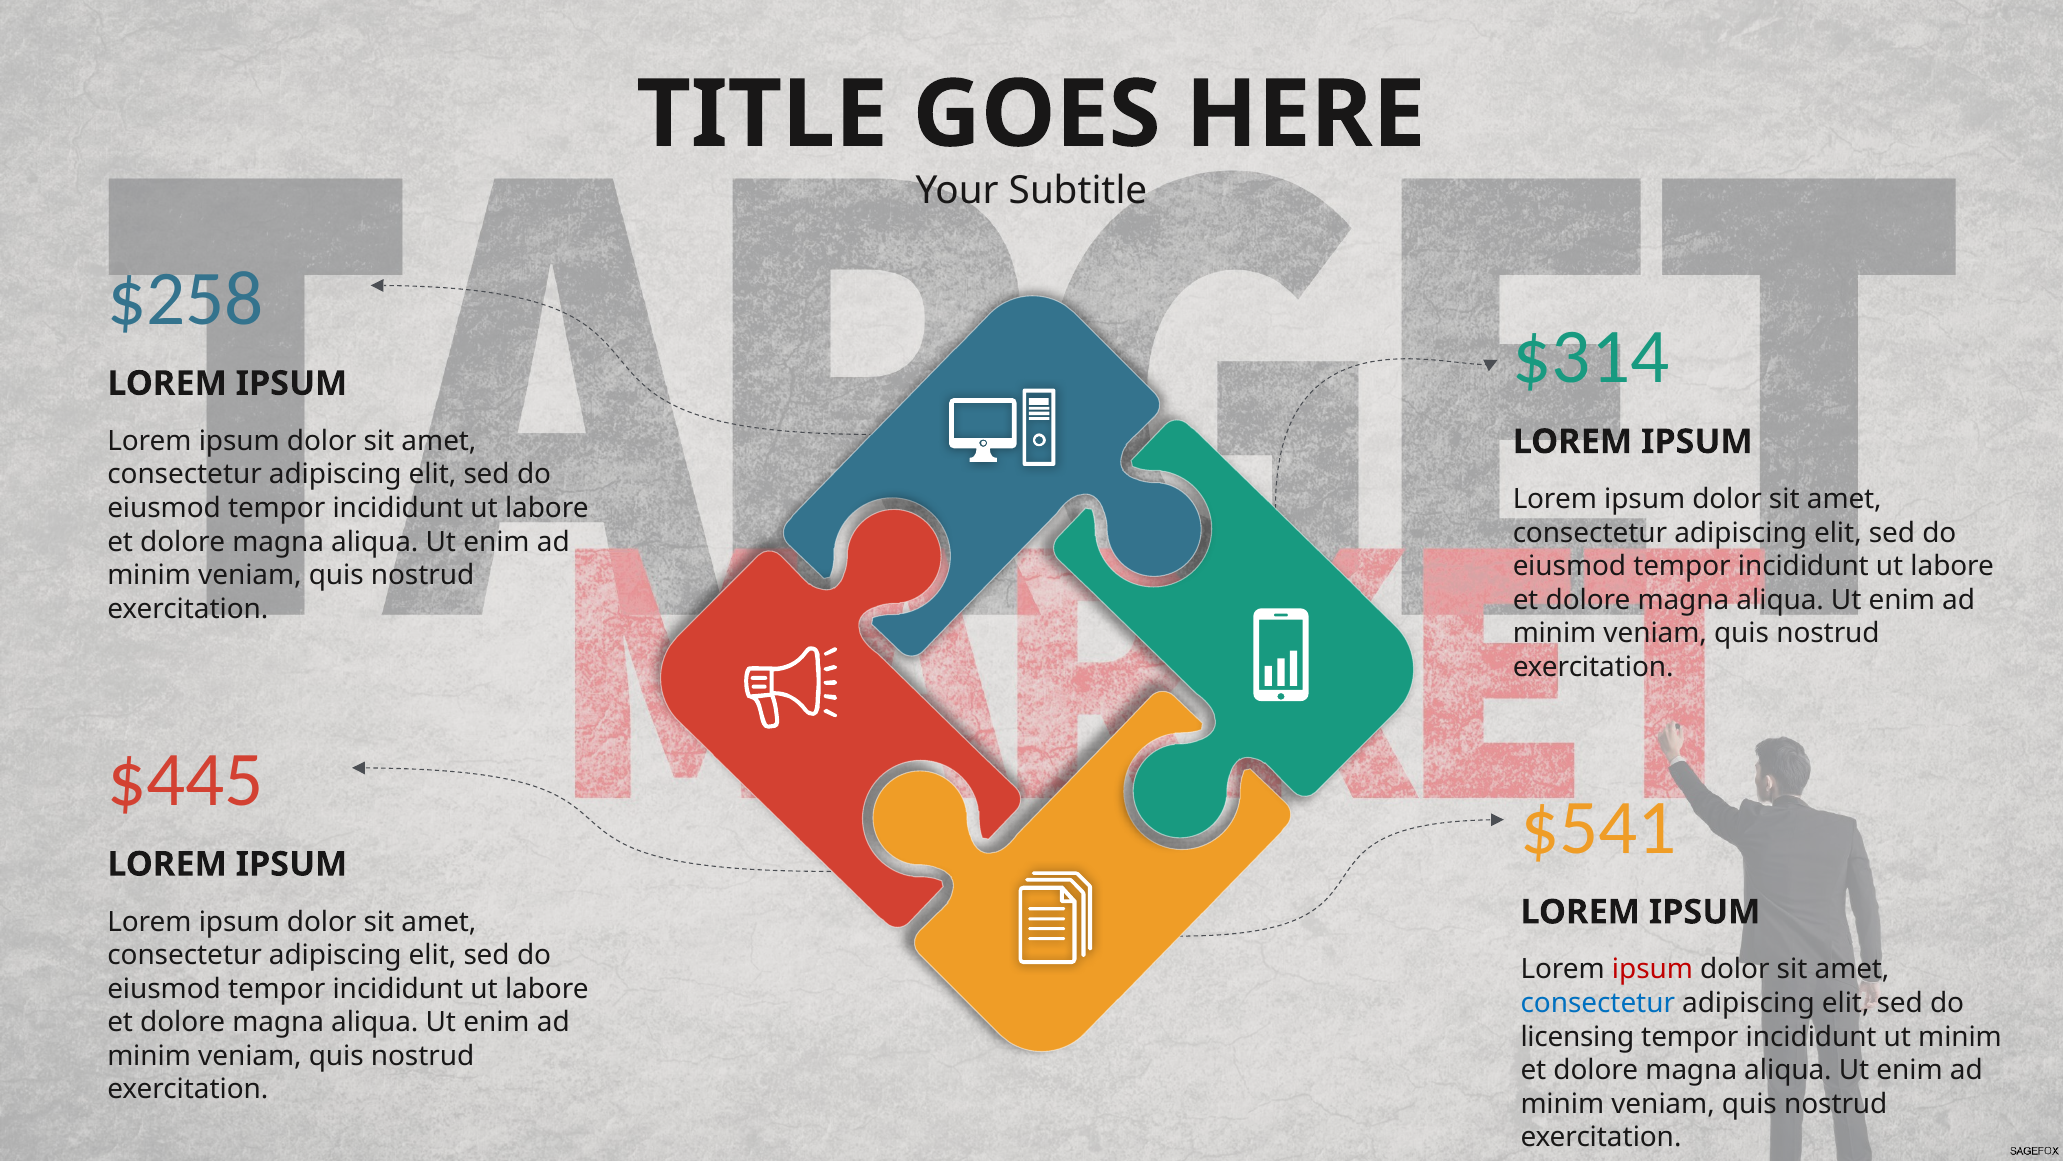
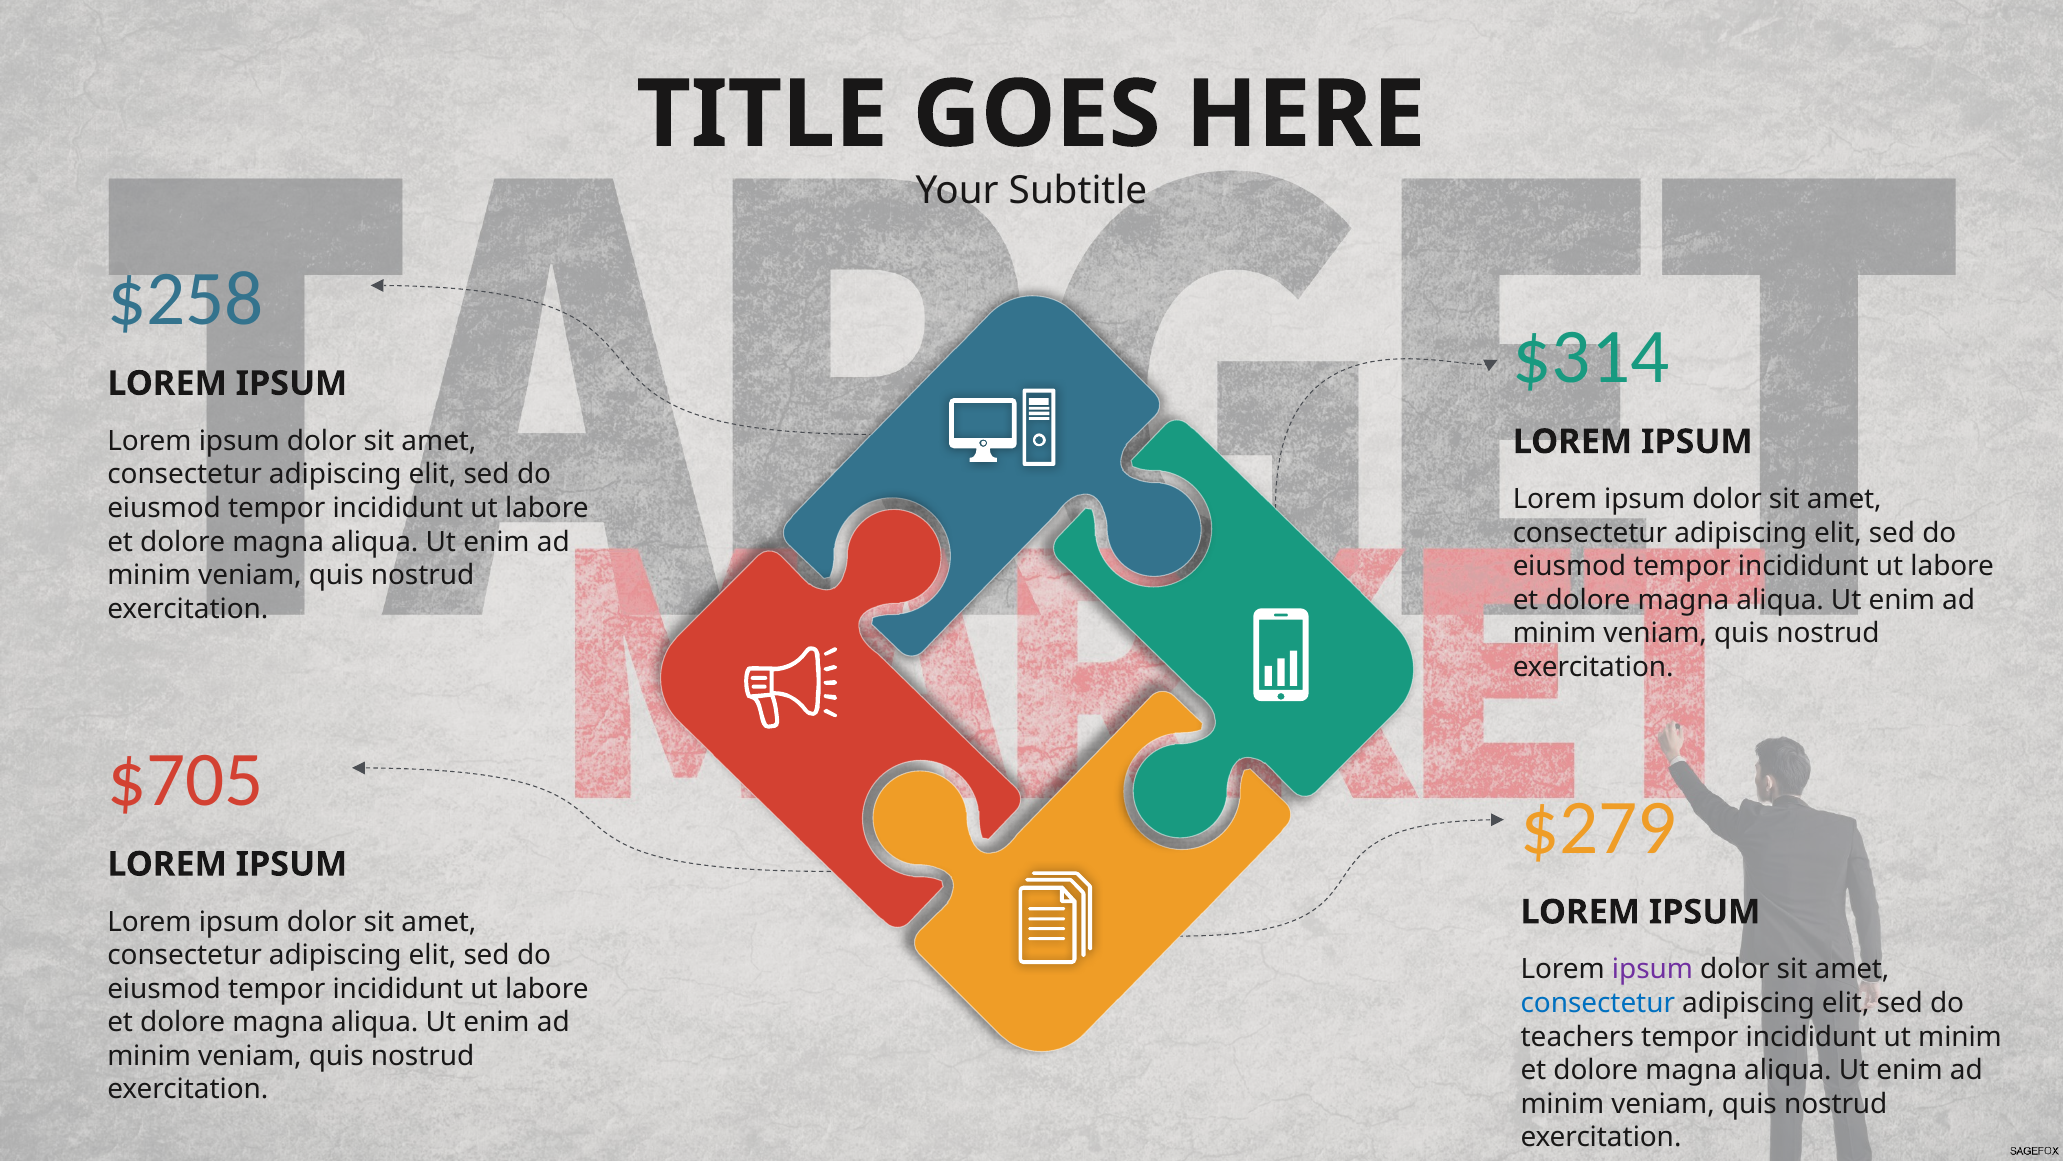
$445: $445 -> $705
$541: $541 -> $279
ipsum at (1652, 969) colour: red -> purple
licensing: licensing -> teachers
